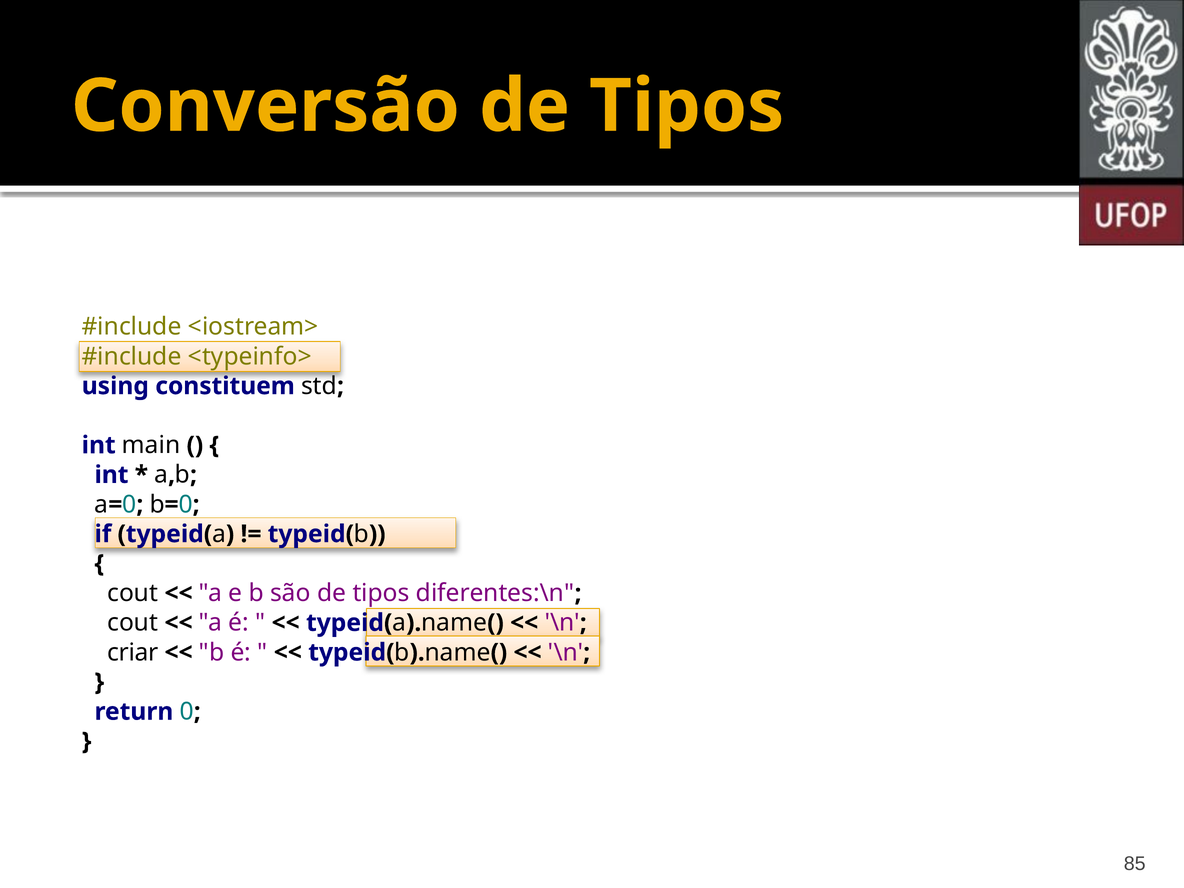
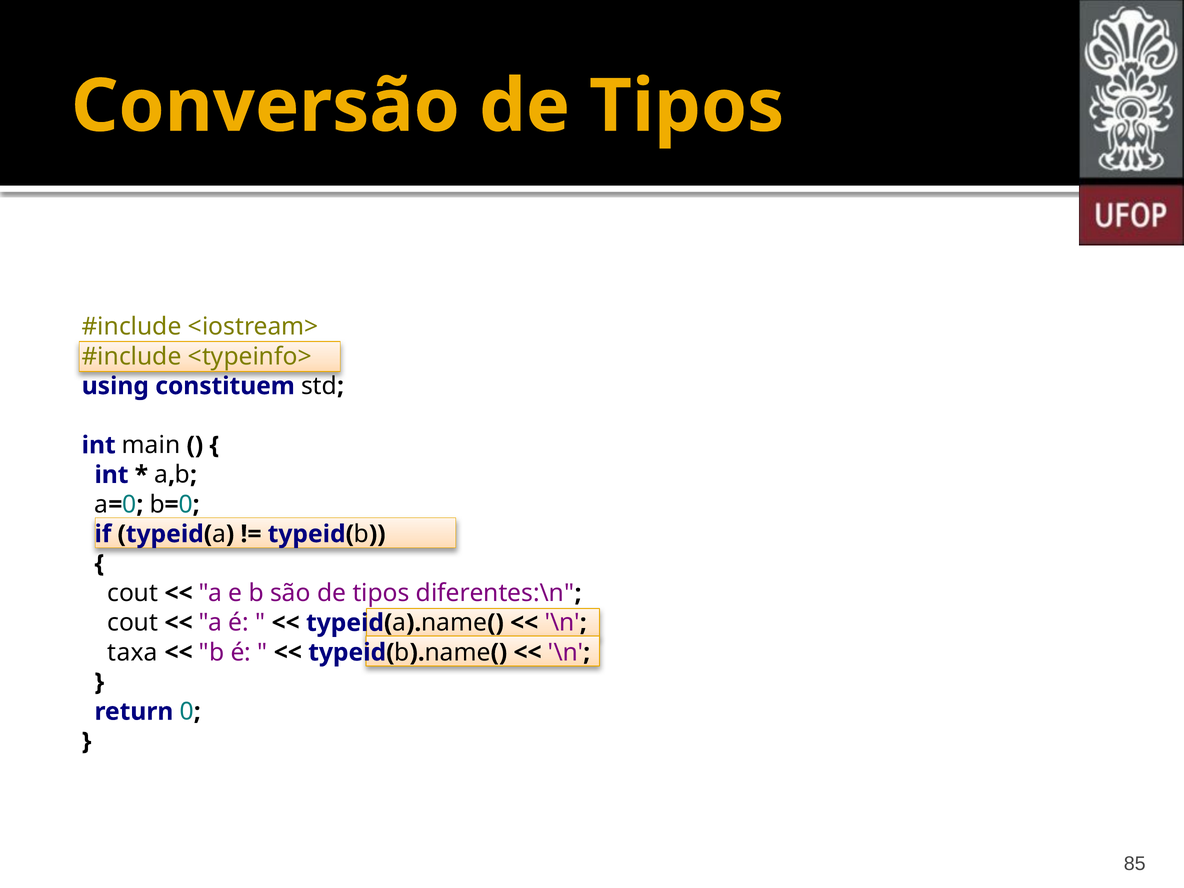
criar: criar -> taxa
